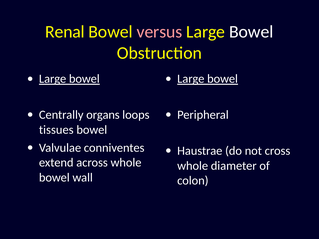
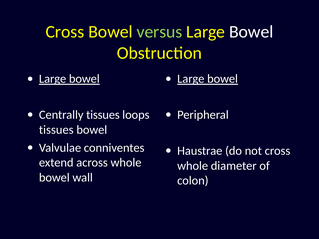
Renal at (65, 32): Renal -> Cross
versus colour: pink -> light green
Centrally organs: organs -> tissues
